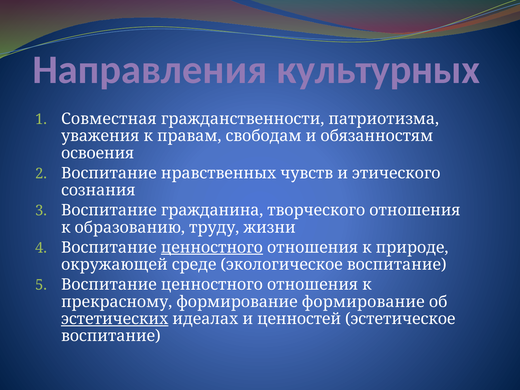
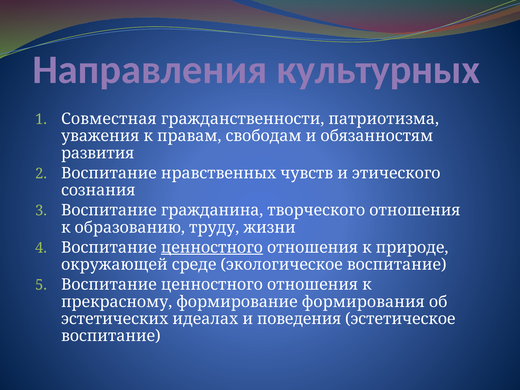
освоения: освоения -> развития
формирование формирование: формирование -> формирования
эстетических underline: present -> none
ценностей: ценностей -> поведения
